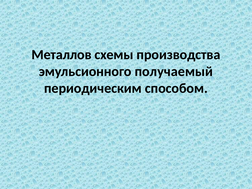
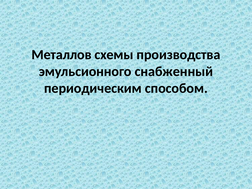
получаемый: получаемый -> снабженный
